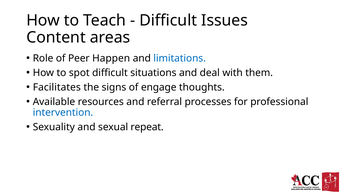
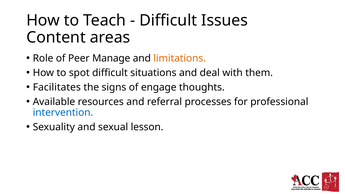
Happen: Happen -> Manage
limitations colour: blue -> orange
repeat: repeat -> lesson
